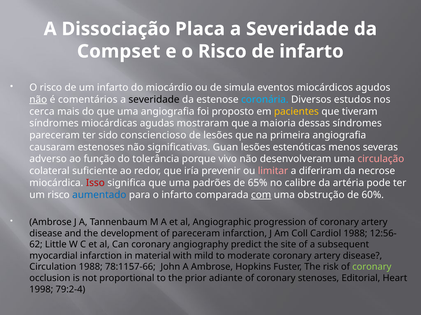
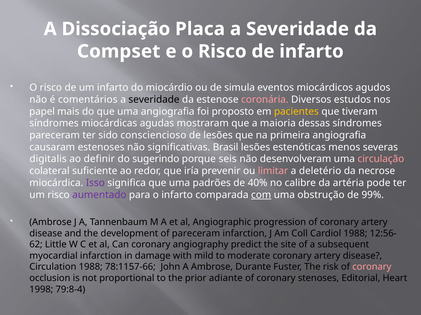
não at (38, 100) underline: present -> none
coronária colour: light blue -> pink
cerca: cerca -> papel
Guan: Guan -> Brasil
adverso: adverso -> digitalis
função: função -> definir
tolerância: tolerância -> sugerindo
vivo: vivo -> seis
diferiram: diferiram -> deletério
Isso colour: red -> purple
65%: 65% -> 40%
aumentado colour: blue -> purple
60%: 60% -> 99%
material: material -> damage
Hopkins: Hopkins -> Durante
coronary at (372, 268) colour: light green -> pink
79:2-4: 79:2-4 -> 79:8-4
